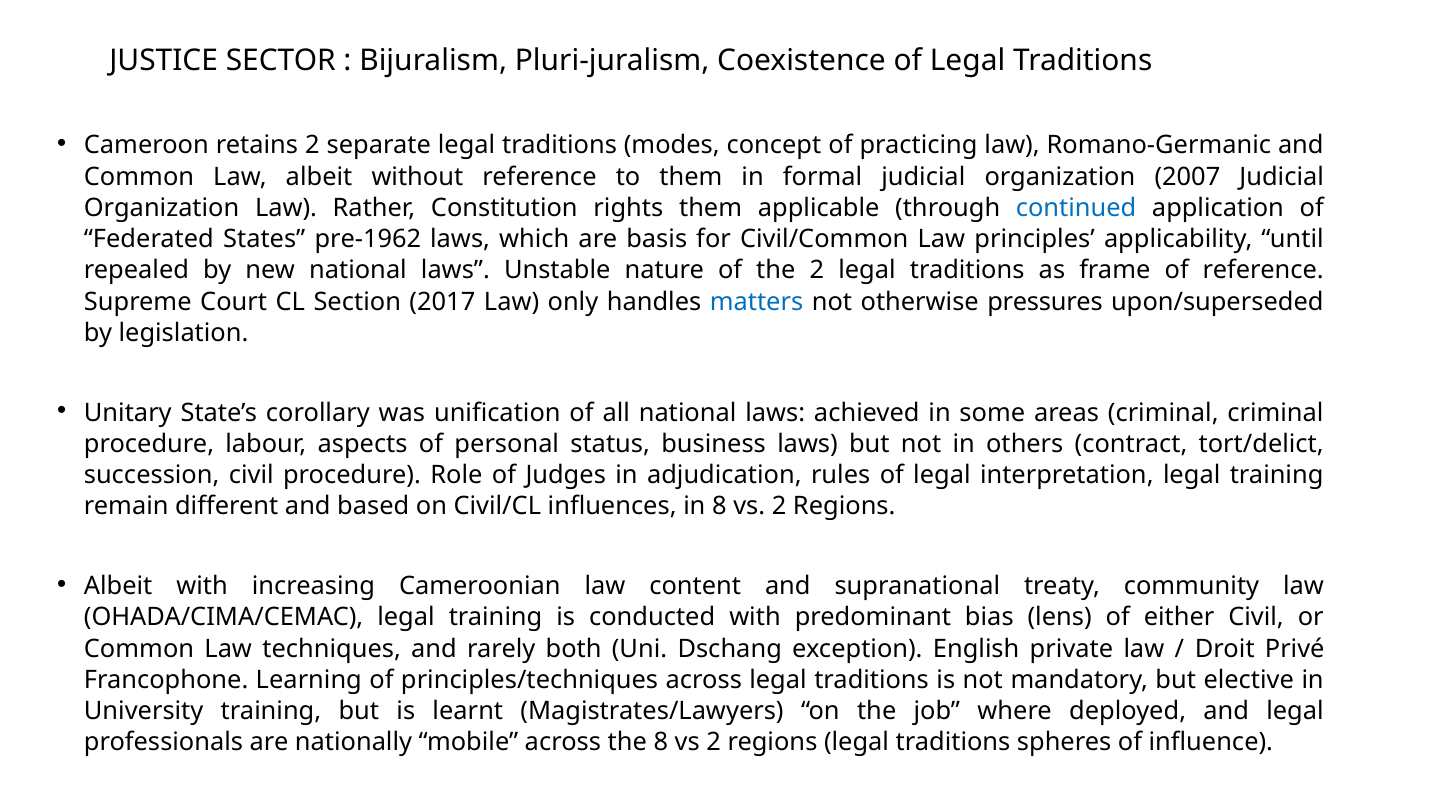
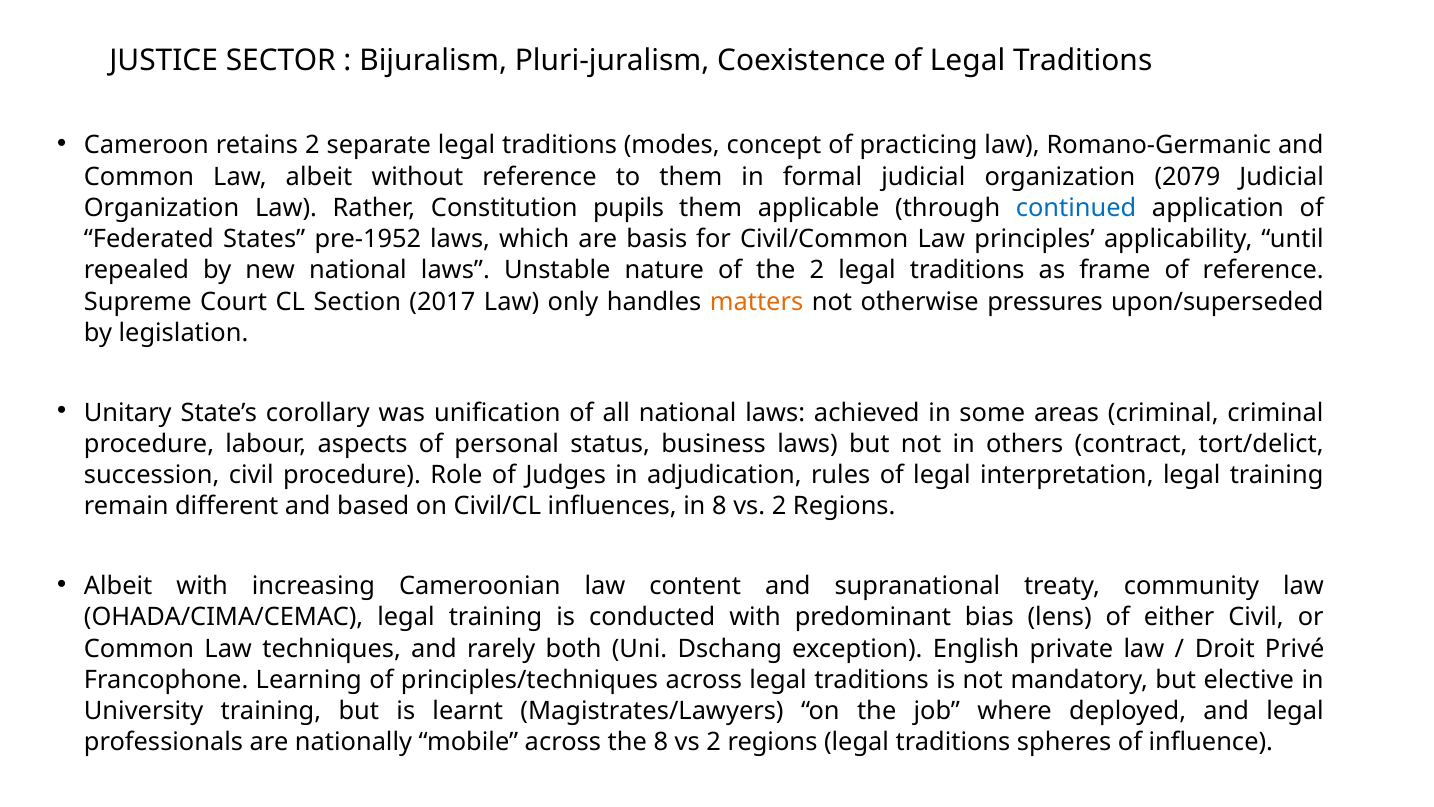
2007: 2007 -> 2079
rights: rights -> pupils
pre-1962: pre-1962 -> pre-1952
matters colour: blue -> orange
